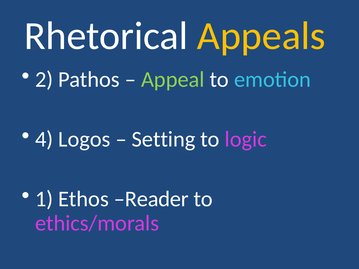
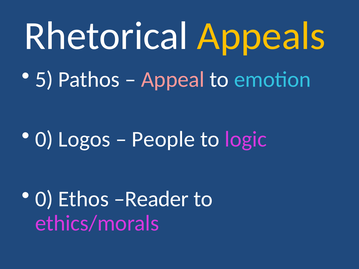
2: 2 -> 5
Appeal colour: light green -> pink
4 at (44, 139): 4 -> 0
Setting: Setting -> People
1 at (44, 199): 1 -> 0
